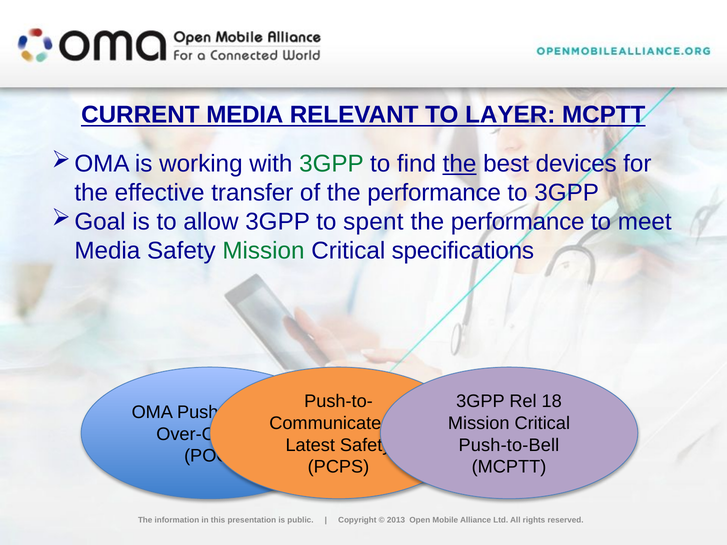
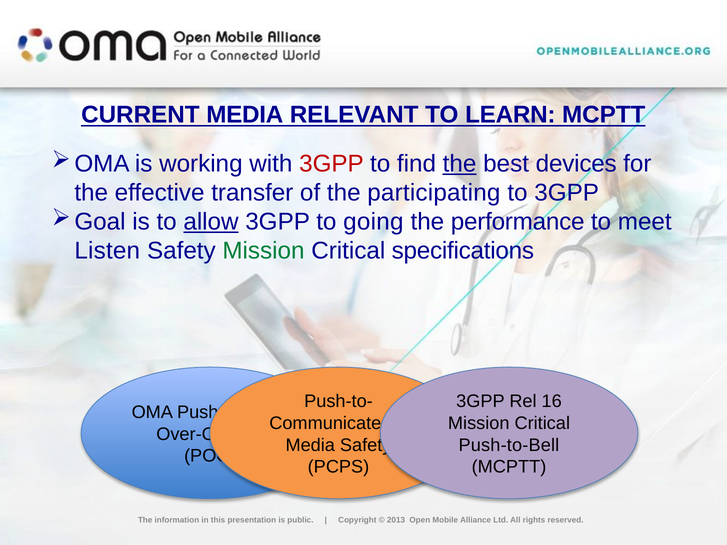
LAYER: LAYER -> LEARN
3GPP at (331, 164) colour: green -> red
of the performance: performance -> participating
allow underline: none -> present
spent: spent -> going
Media at (107, 251): Media -> Listen
18: 18 -> 16
Latest at (310, 445): Latest -> Media
